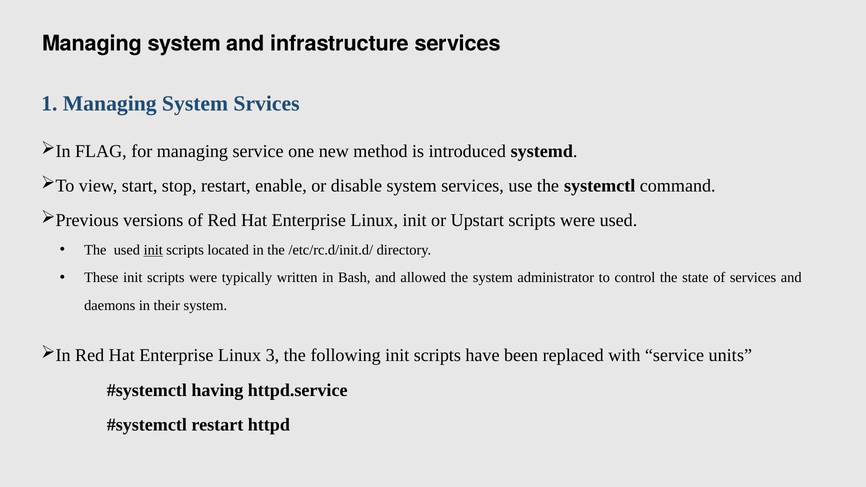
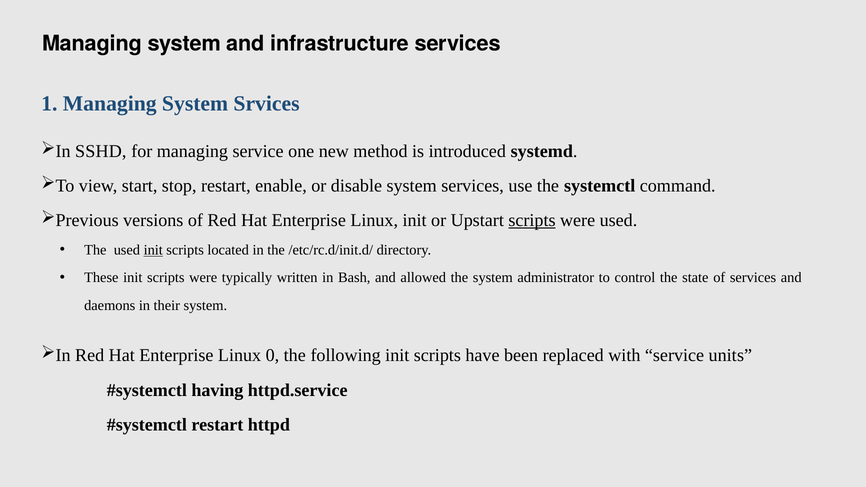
FLAG: FLAG -> SSHD
scripts at (532, 220) underline: none -> present
3: 3 -> 0
